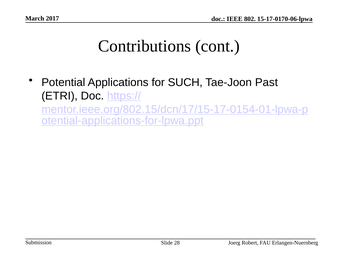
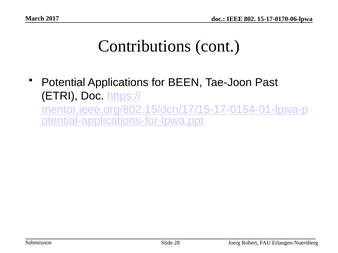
SUCH: SUCH -> BEEN
